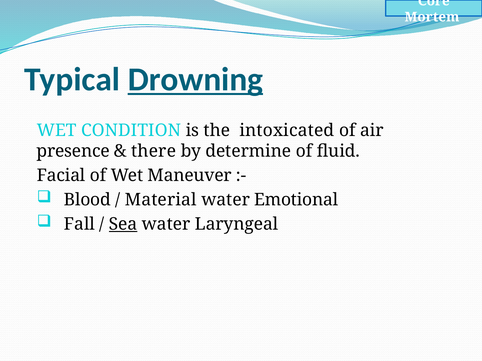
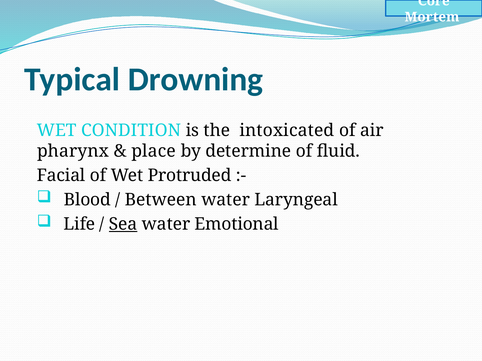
Drowning underline: present -> none
presence: presence -> pharynx
there: there -> place
Maneuver: Maneuver -> Protruded
Material: Material -> Between
Emotional: Emotional -> Laryngeal
Fall: Fall -> Life
Laryngeal: Laryngeal -> Emotional
